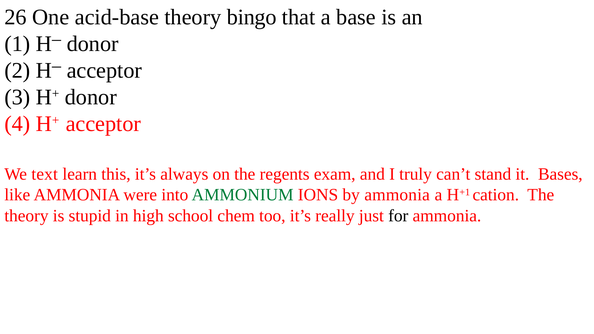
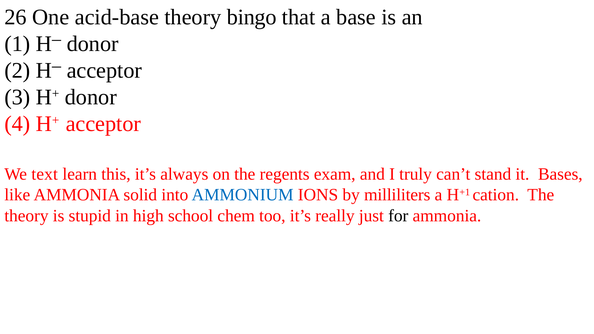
were: were -> solid
AMMONIUM colour: green -> blue
by ammonia: ammonia -> milliliters
